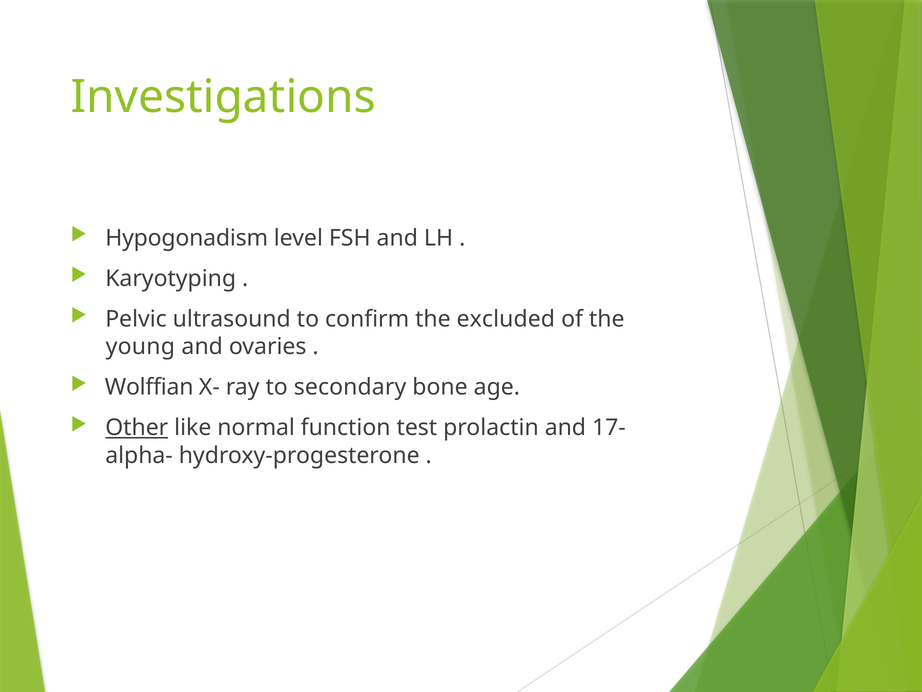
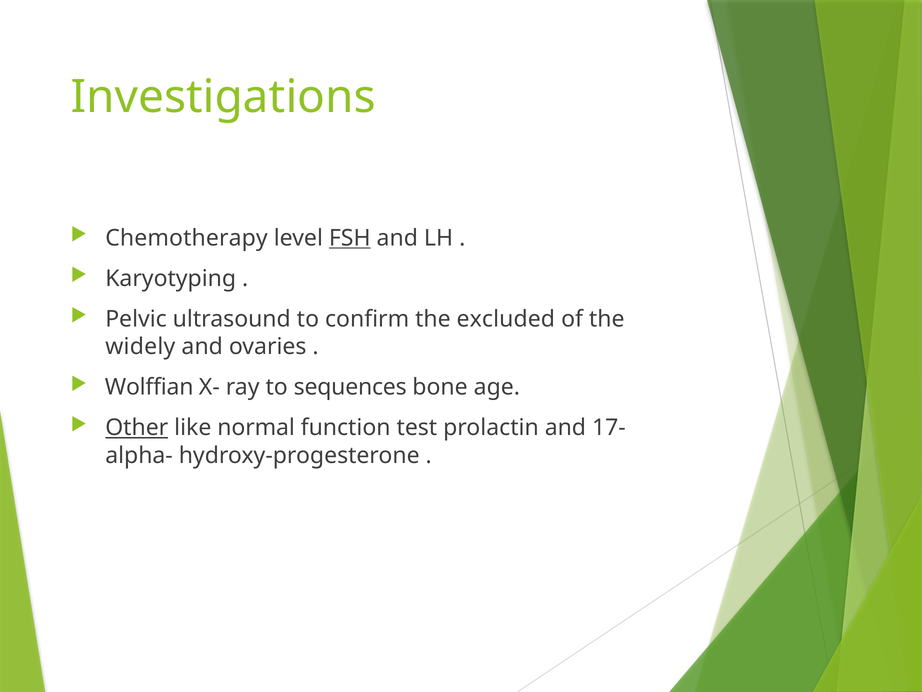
Hypogonadism: Hypogonadism -> Chemotherapy
FSH underline: none -> present
young: young -> widely
secondary: secondary -> sequences
